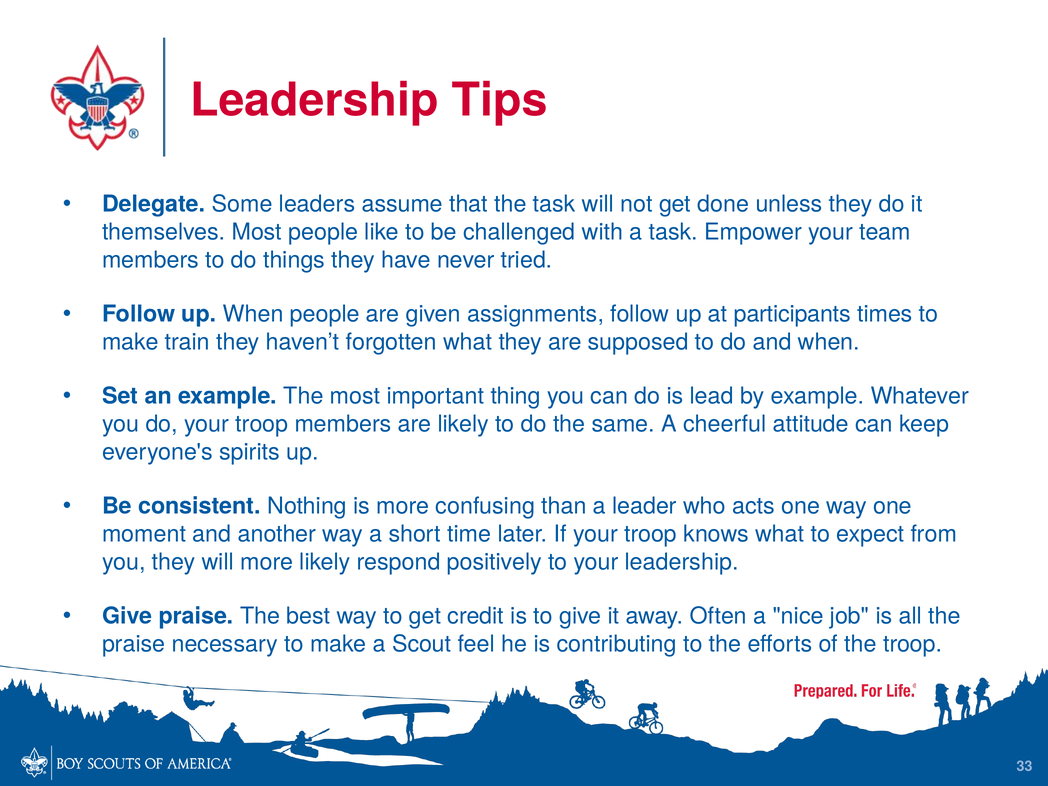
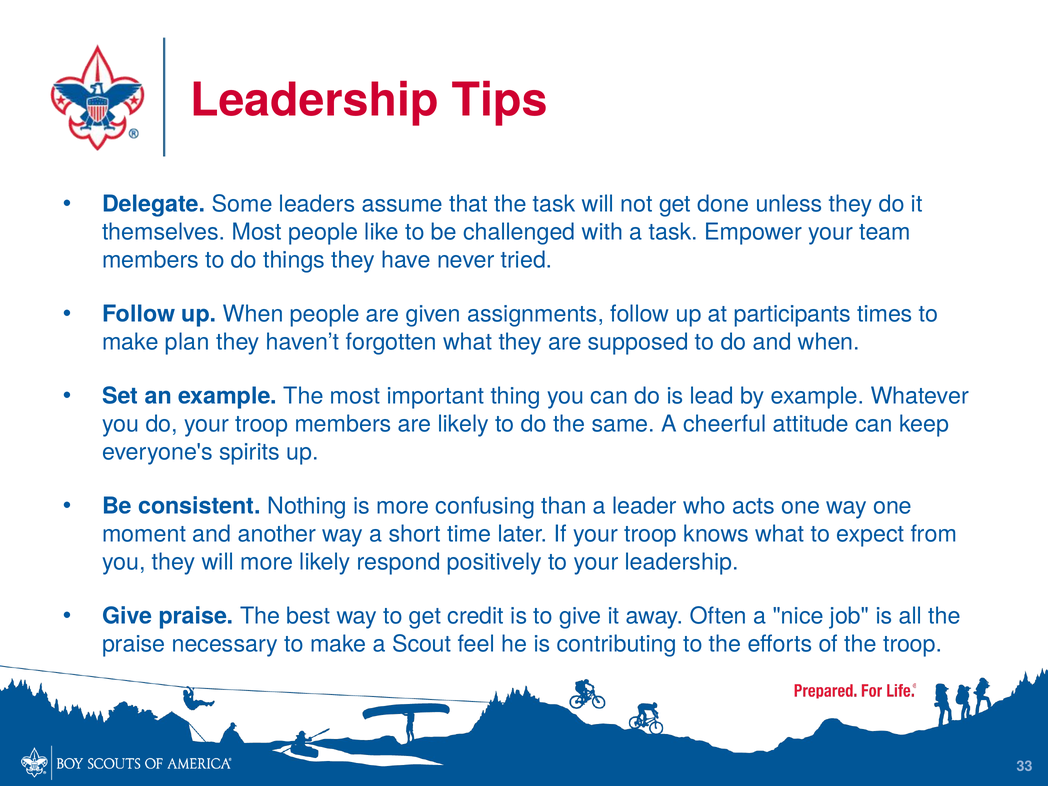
train: train -> plan
